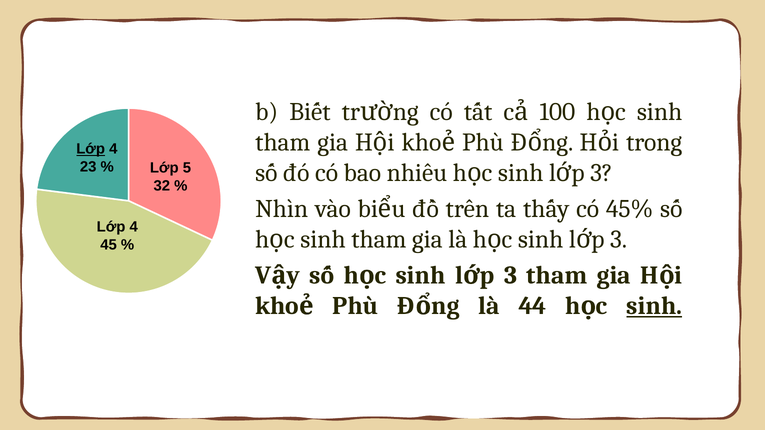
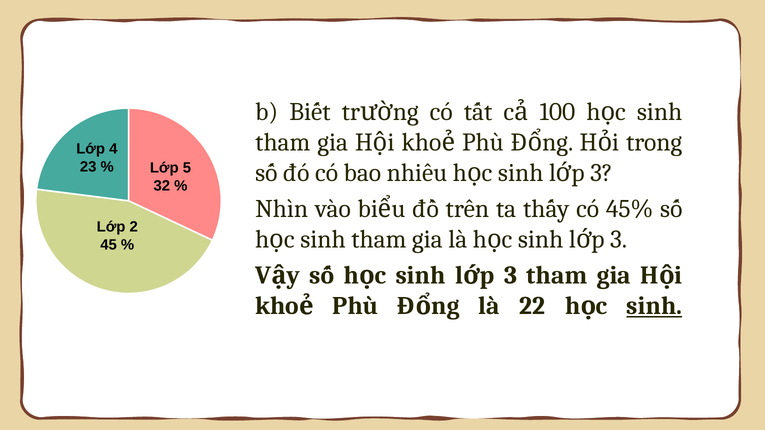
Lớp at (91, 149) underline: present -> none
4 at (134, 227): 4 -> 2
44: 44 -> 22
